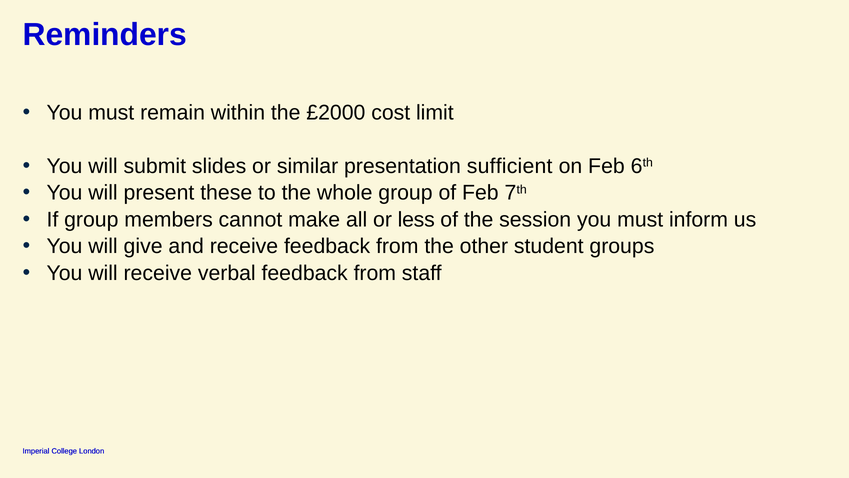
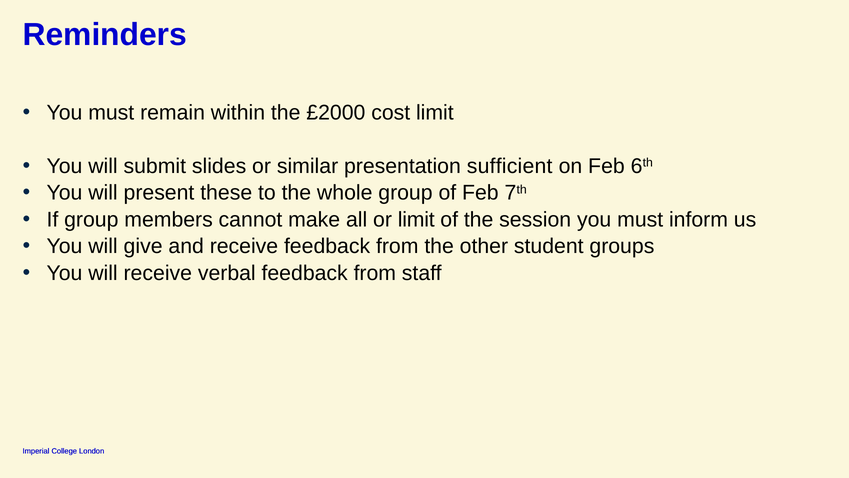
or less: less -> limit
